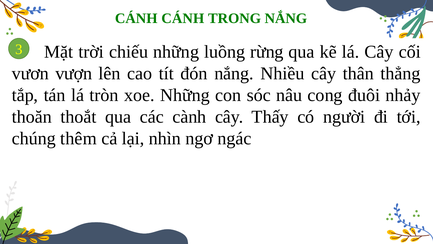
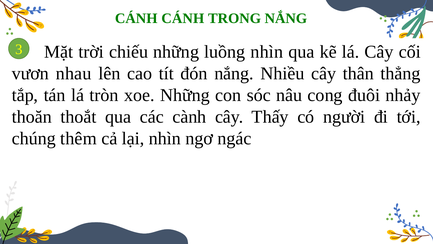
luồng rừng: rừng -> nhìn
vượn: vượn -> nhau
